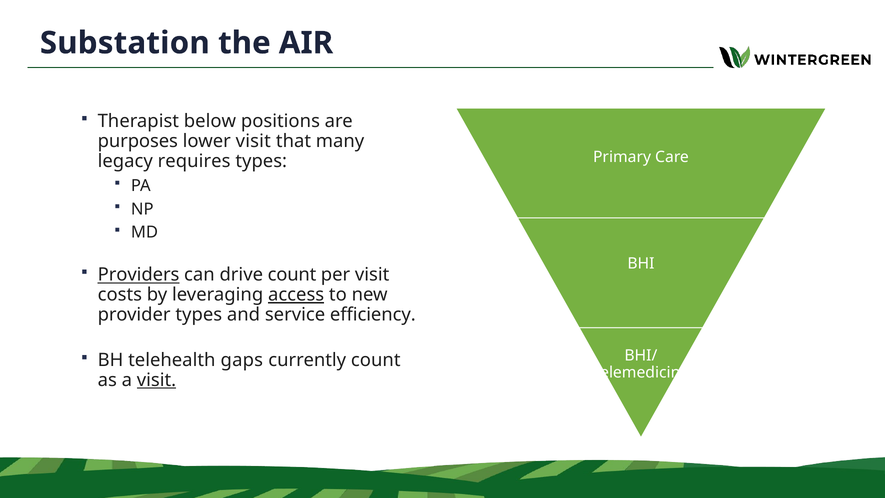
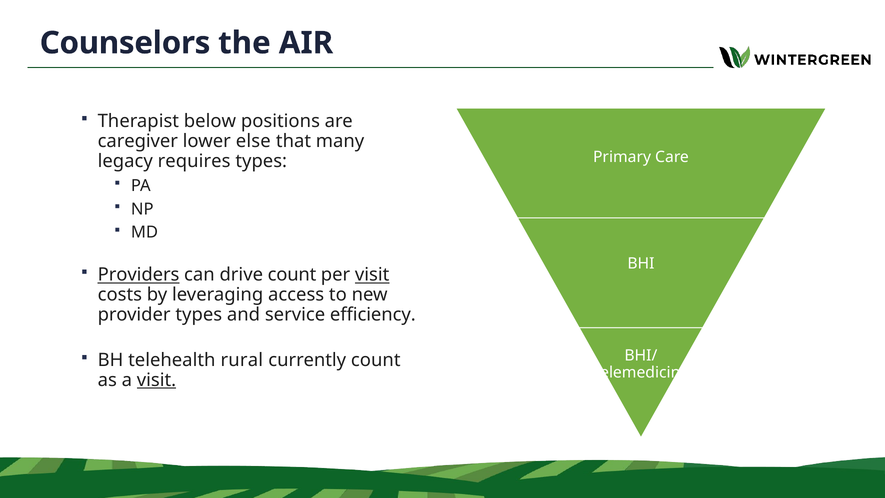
Substation: Substation -> Counselors
purposes: purposes -> caregiver
lower visit: visit -> else
visit at (372, 275) underline: none -> present
access underline: present -> none
gaps: gaps -> rural
